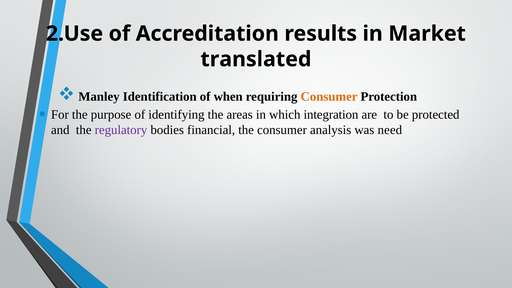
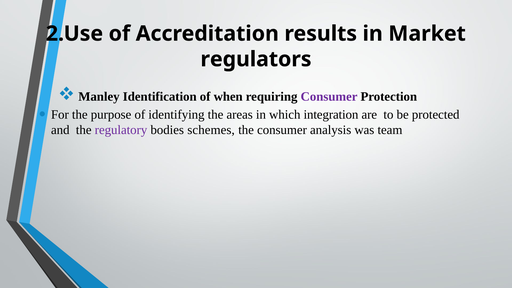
translated: translated -> regulators
Consumer at (329, 97) colour: orange -> purple
financial: financial -> schemes
need: need -> team
